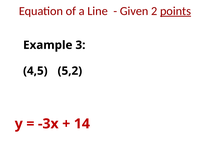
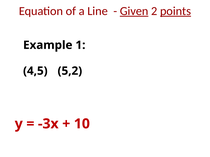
Given underline: none -> present
3: 3 -> 1
14: 14 -> 10
